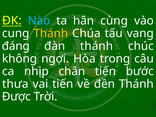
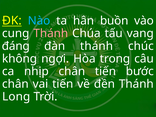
cùng: cùng -> buồn
Thánh at (51, 33) colour: yellow -> pink
thưa at (15, 84): thưa -> chân
Được: Được -> Long
